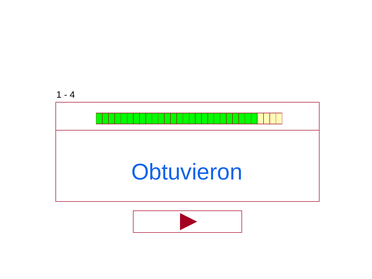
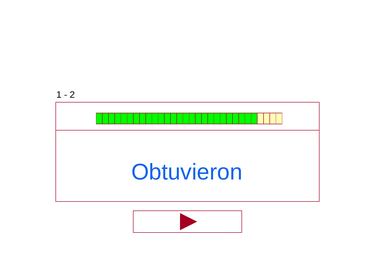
4: 4 -> 2
